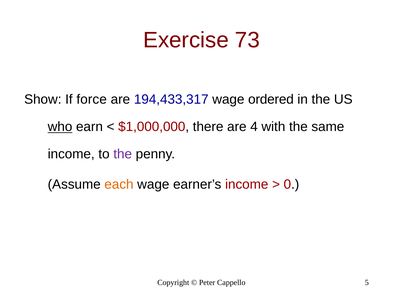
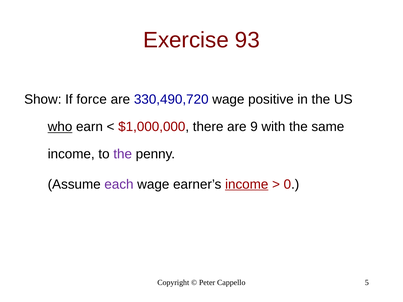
73: 73 -> 93
194,433,317: 194,433,317 -> 330,490,720
ordered: ordered -> positive
4: 4 -> 9
each colour: orange -> purple
income at (247, 184) underline: none -> present
